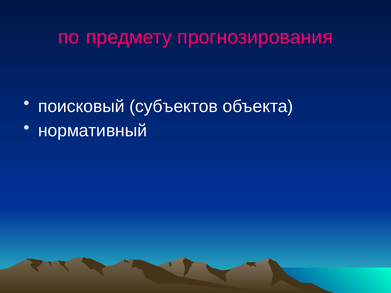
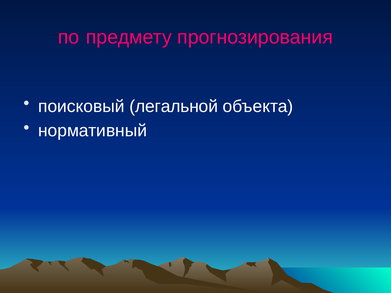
субъектов: субъектов -> легальной
